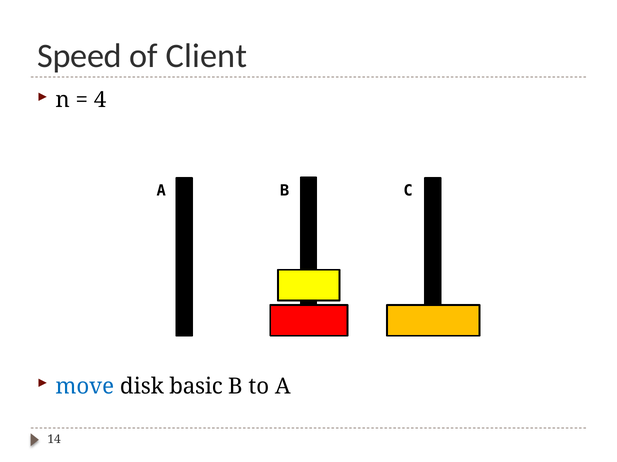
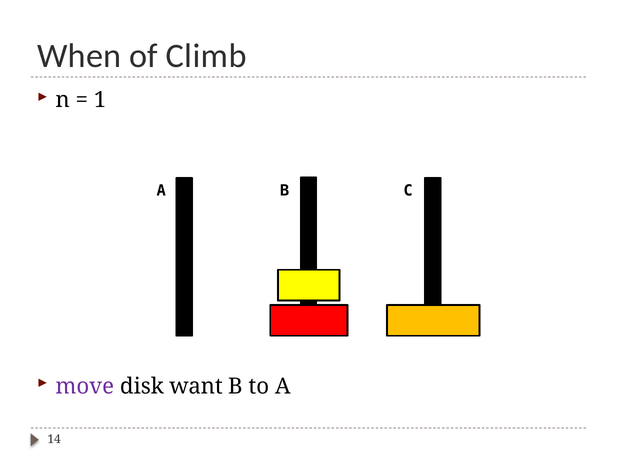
Speed: Speed -> When
Client: Client -> Climb
4: 4 -> 1
move colour: blue -> purple
basic: basic -> want
